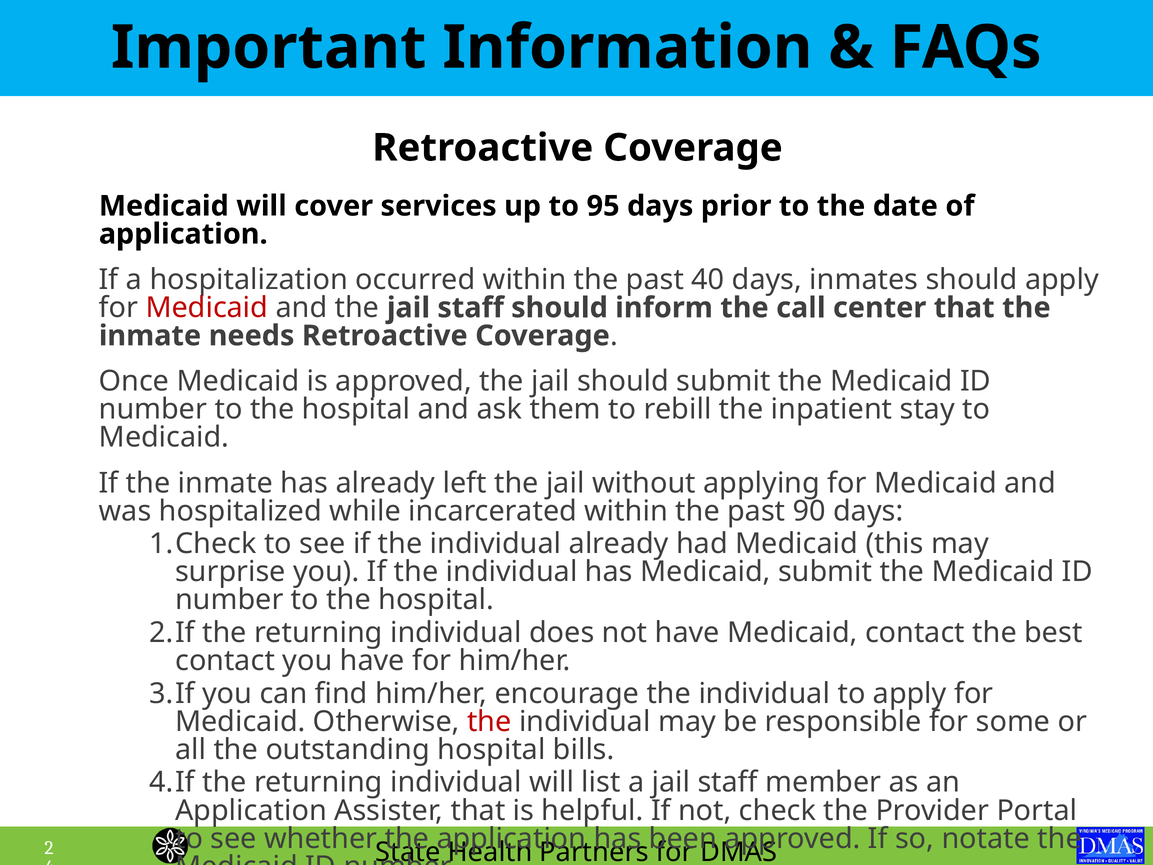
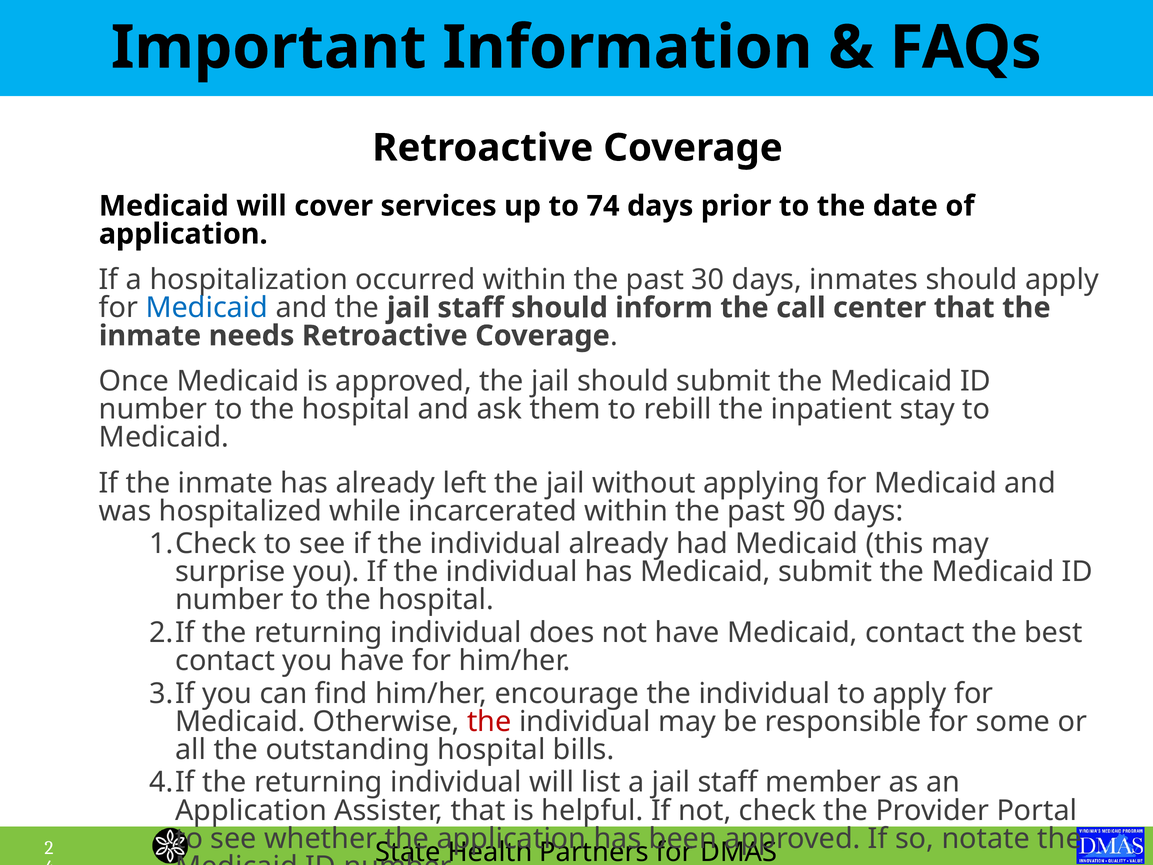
95: 95 -> 74
40: 40 -> 30
Medicaid at (207, 308) colour: red -> blue
